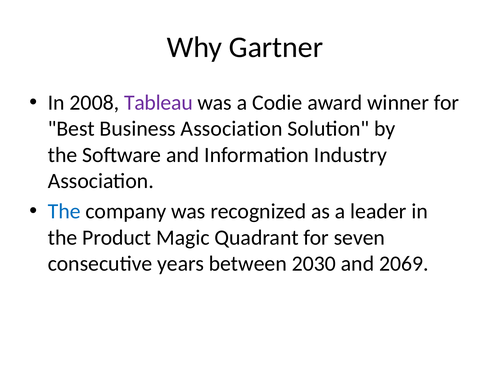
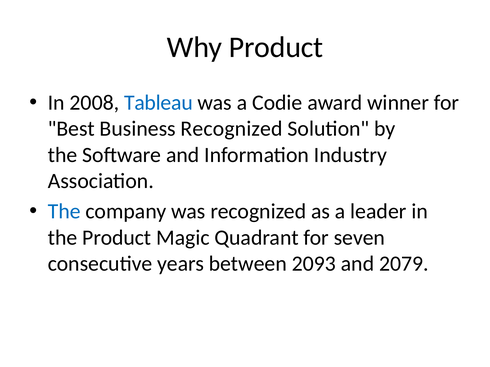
Why Gartner: Gartner -> Product
Tableau colour: purple -> blue
Business Association: Association -> Recognized
2030: 2030 -> 2093
2069: 2069 -> 2079
